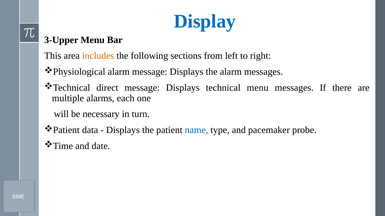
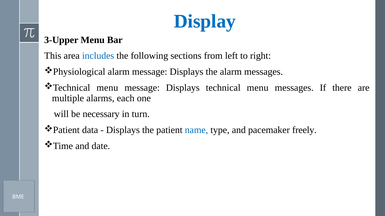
includes colour: orange -> blue
direct at (107, 88): direct -> menu
probe: probe -> freely
